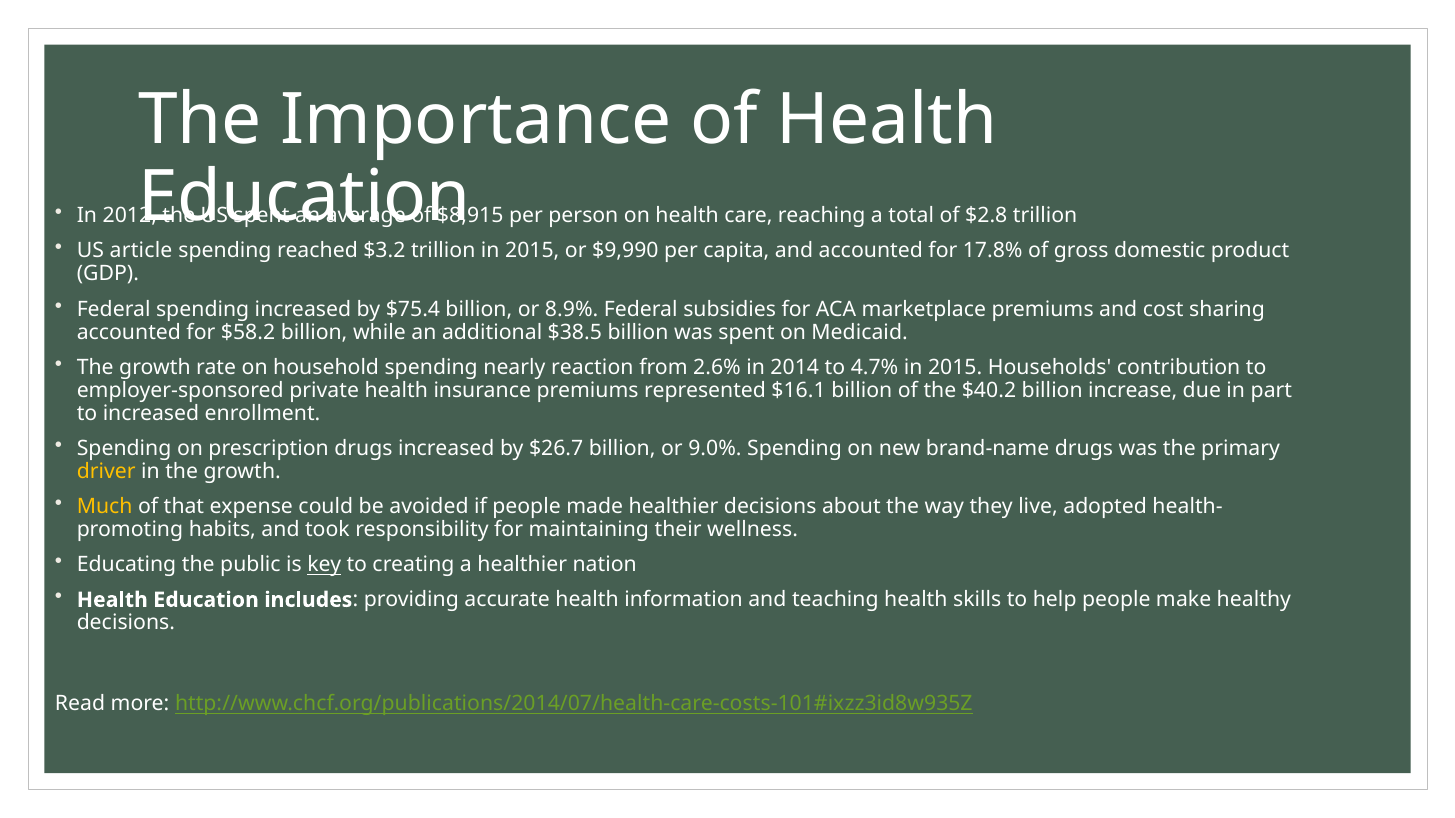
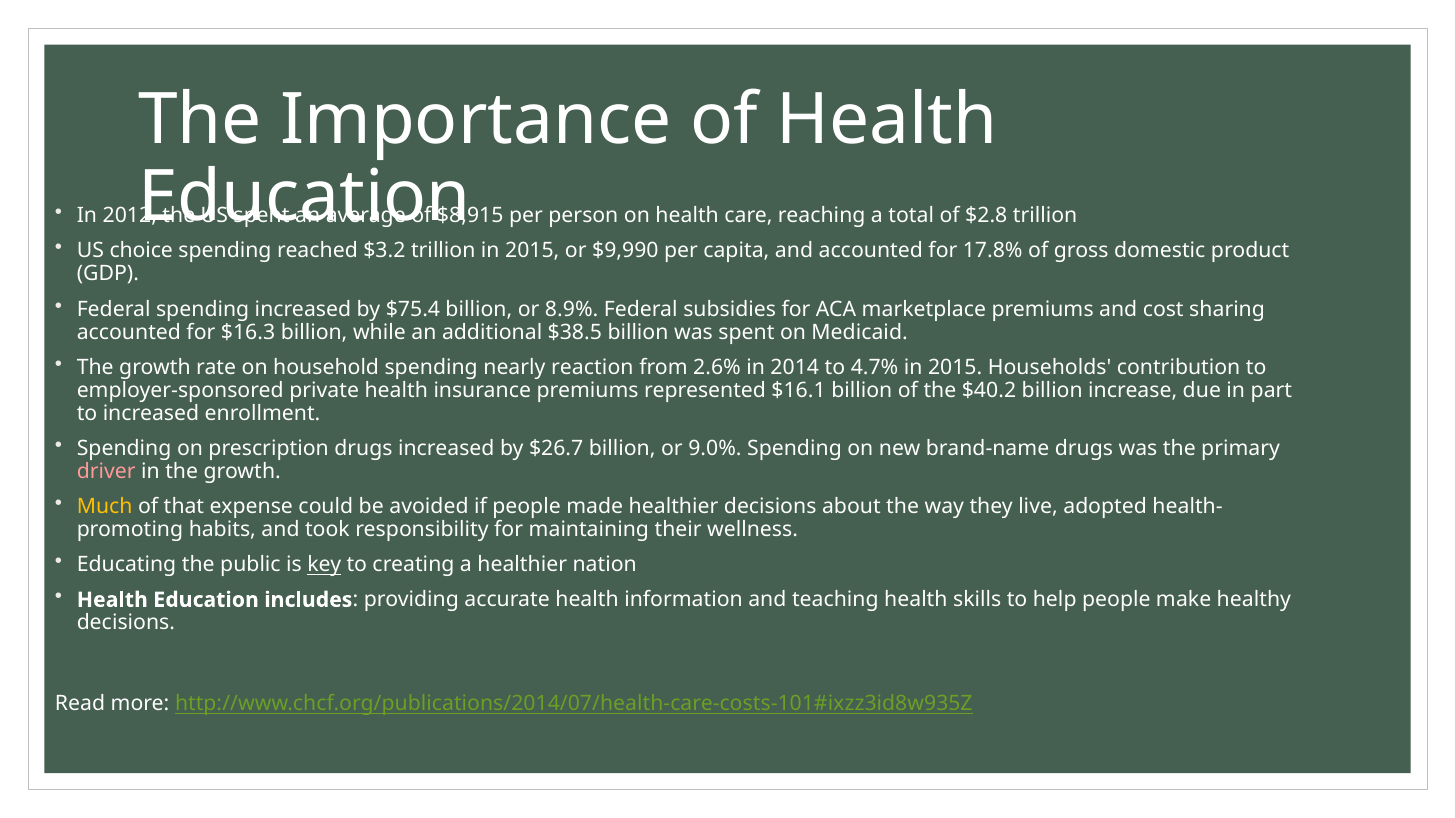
article: article -> choice
$58.2: $58.2 -> $16.3
driver colour: yellow -> pink
